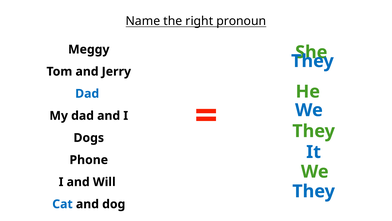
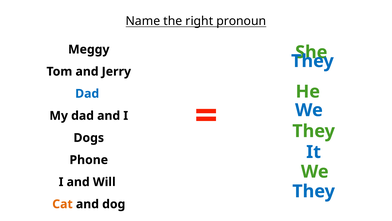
Cat colour: blue -> orange
